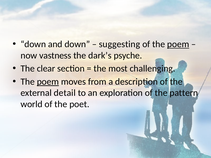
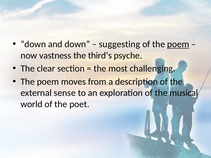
dark’s: dark’s -> third’s
poem at (48, 82) underline: present -> none
detail: detail -> sense
pattern: pattern -> musical
